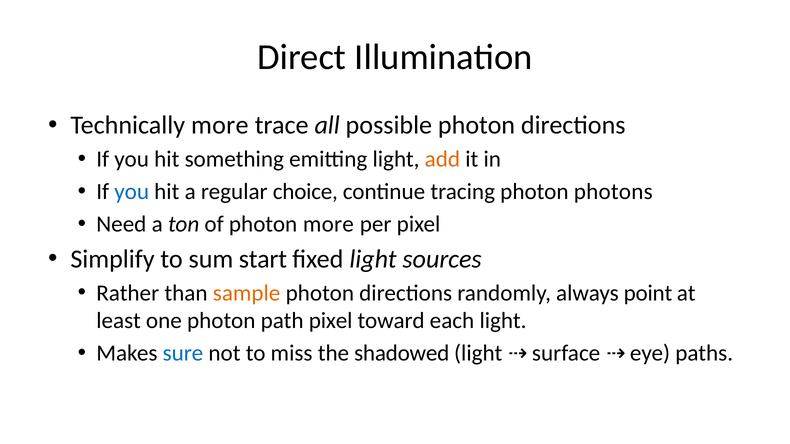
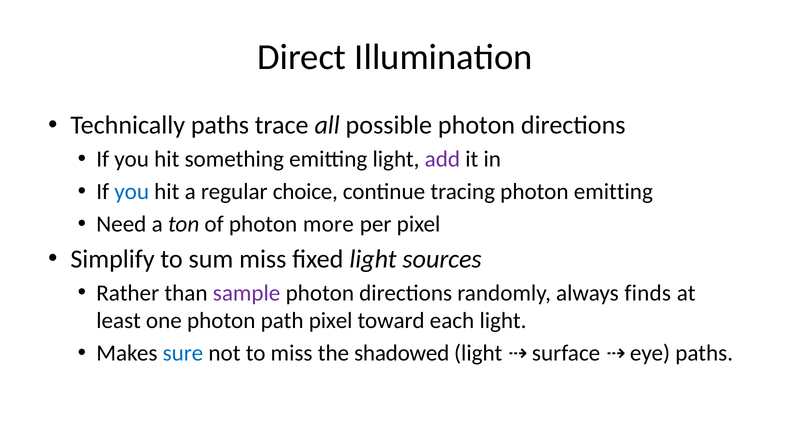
Technically more: more -> paths
add colour: orange -> purple
photon photons: photons -> emitting
sum start: start -> miss
sample colour: orange -> purple
point: point -> finds
